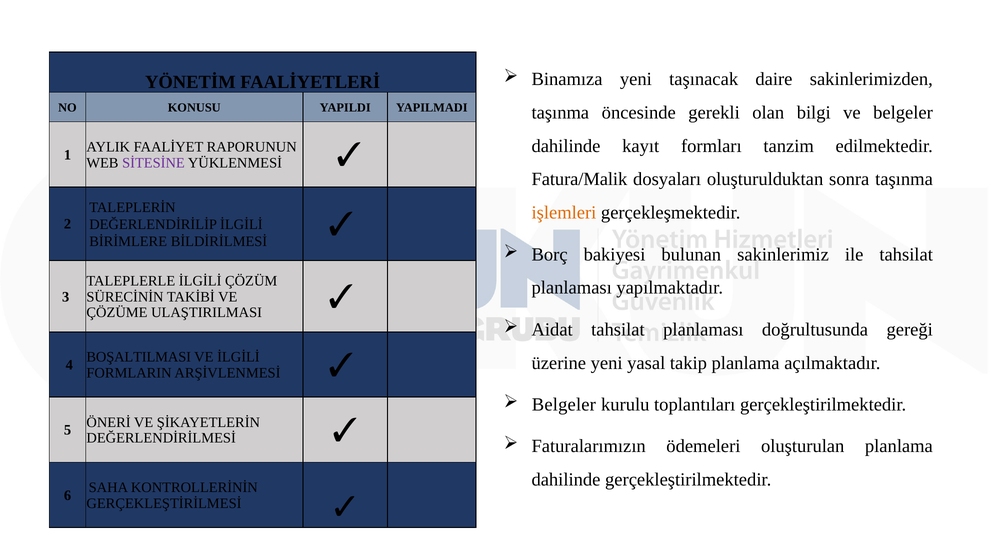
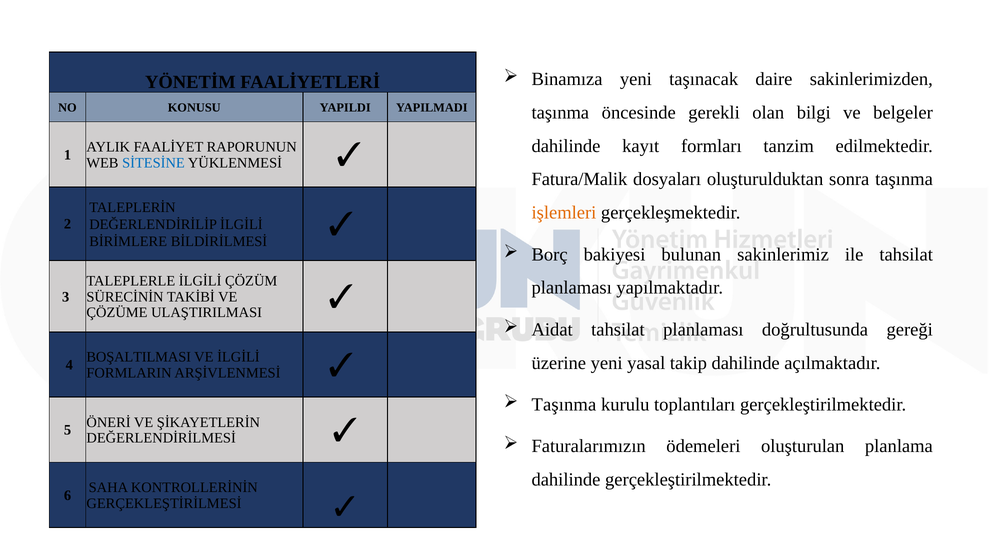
SİTESİNE colour: purple -> blue
takip planlama: planlama -> dahilinde
Belgeler at (564, 405): Belgeler -> Taşınma
